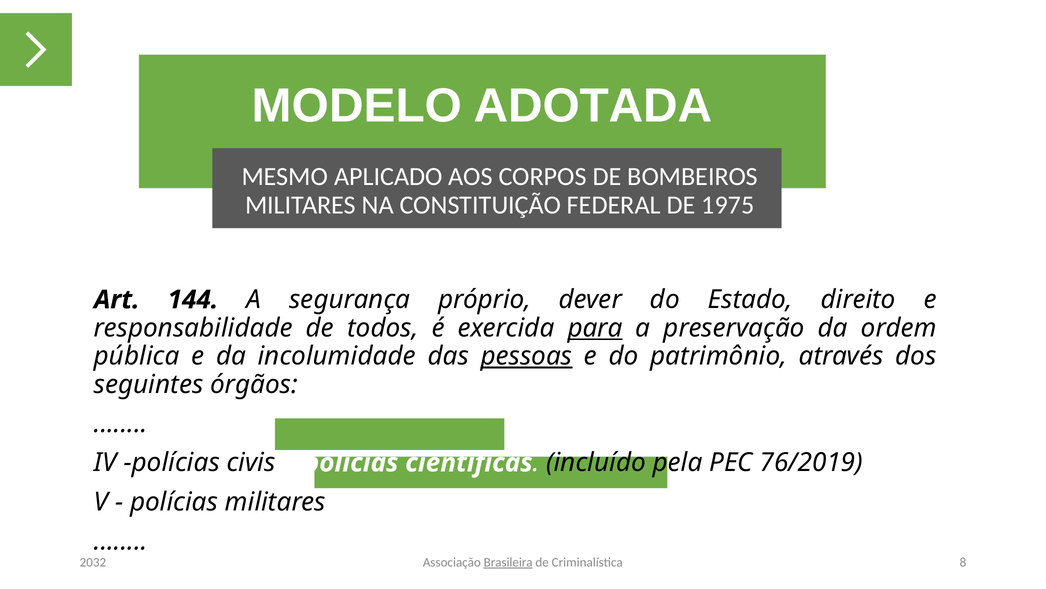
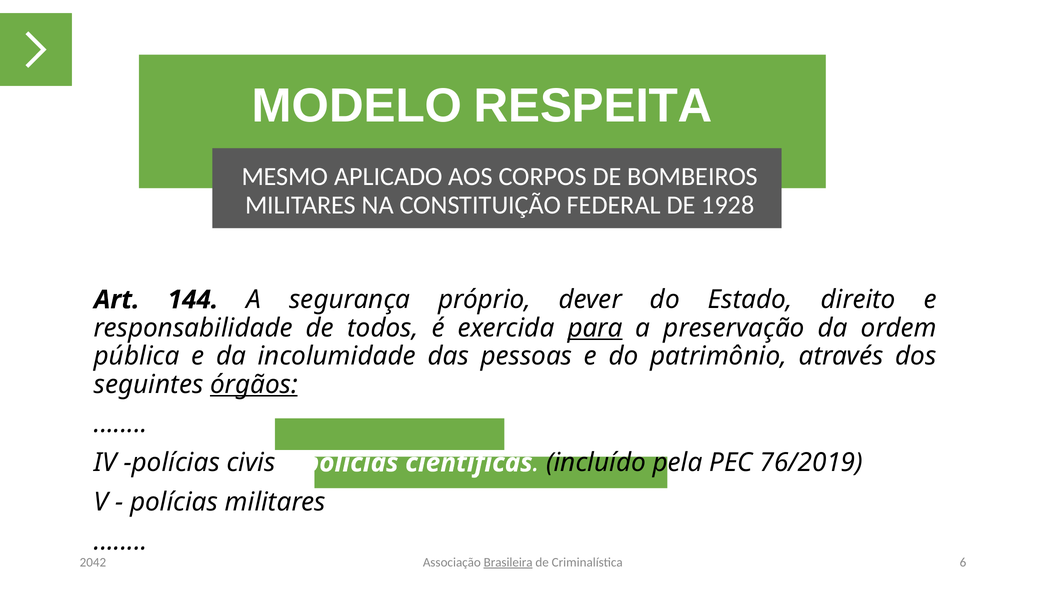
ADOTADA: ADOTADA -> RESPEITA
1975: 1975 -> 1928
pessoas underline: present -> none
órgãos underline: none -> present
8: 8 -> 6
2032: 2032 -> 2042
